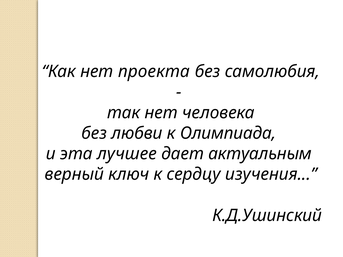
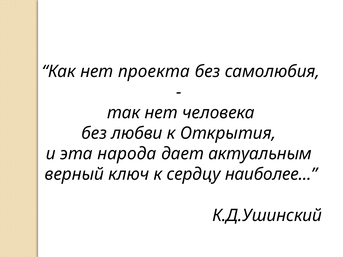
Олимпиада: Олимпиада -> Открытия
лучшее: лучшее -> народа
изучения: изучения -> наиболее
